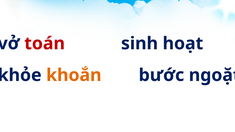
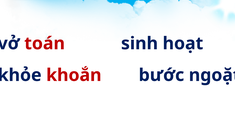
khoắn colour: orange -> red
